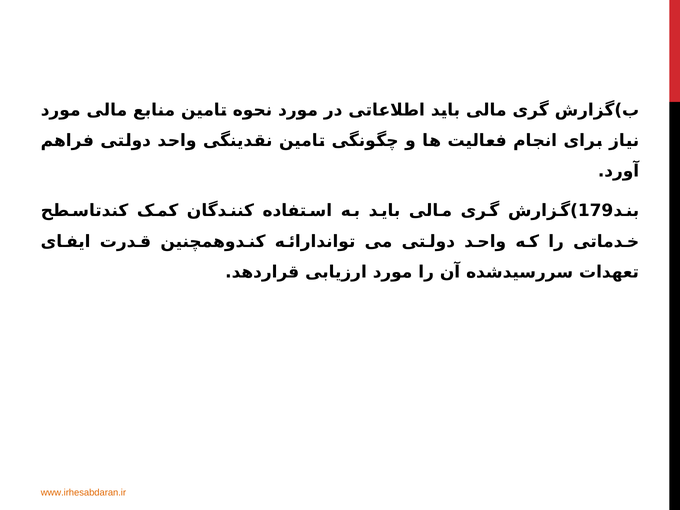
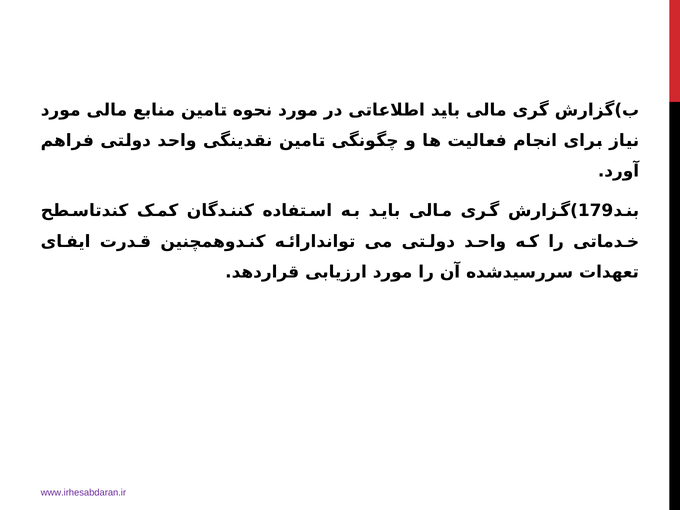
www.irhesabdaran.ir colour: orange -> purple
